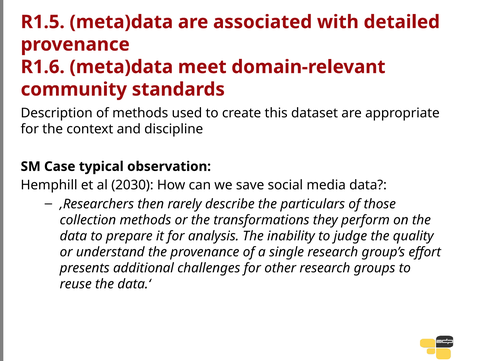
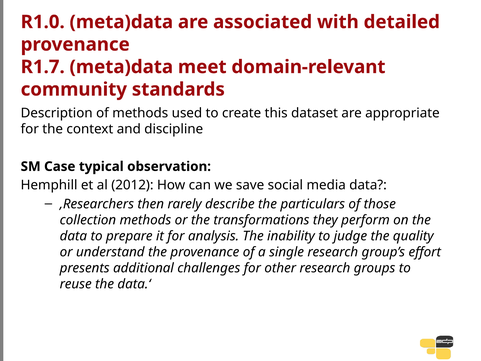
R1.5: R1.5 -> R1.0
R1.6: R1.6 -> R1.7
2030: 2030 -> 2012
